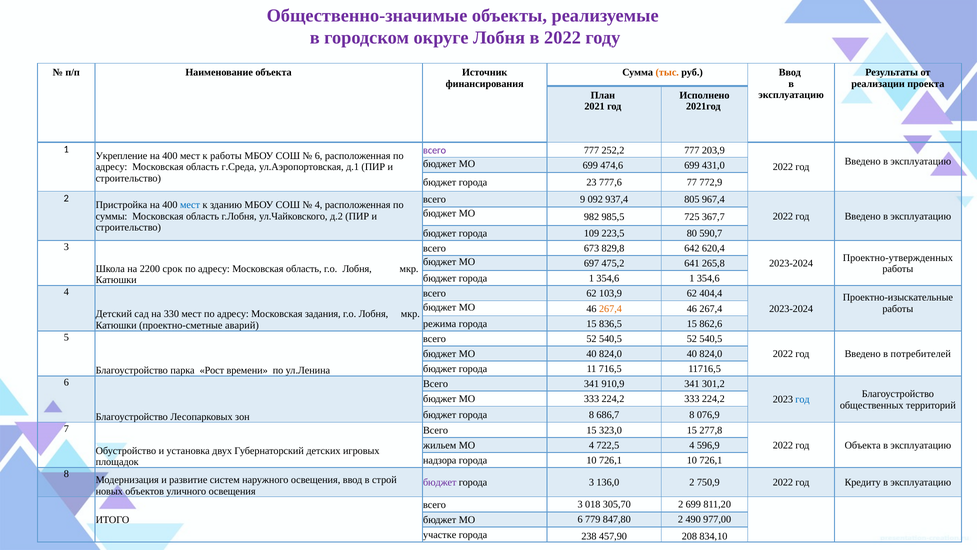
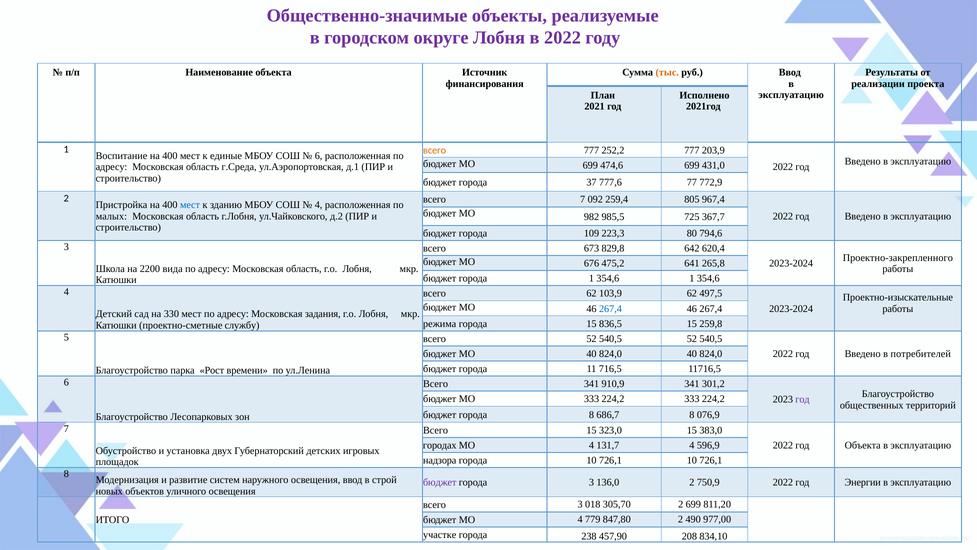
всего at (435, 150) colour: purple -> orange
Укрепление: Укрепление -> Воспитание
к работы: работы -> единые
23: 23 -> 37
всего 9: 9 -> 7
937,4: 937,4 -> 259,4
суммы: суммы -> малых
223,5: 223,5 -> 223,3
590,7: 590,7 -> 794,6
Проектно-утвержденных: Проектно-утвержденных -> Проектно-закрепленного
697: 697 -> 676
срок: срок -> вида
404,4: 404,4 -> 497,5
267,4 at (610, 308) colour: orange -> blue
862,6: 862,6 -> 259,8
аварий: аварий -> службу
год at (802, 399) colour: blue -> purple
277,8: 277,8 -> 383,0
жильем: жильем -> городах
722,5: 722,5 -> 131,7
Кредиту: Кредиту -> Энергии
бюджет МО 6: 6 -> 4
